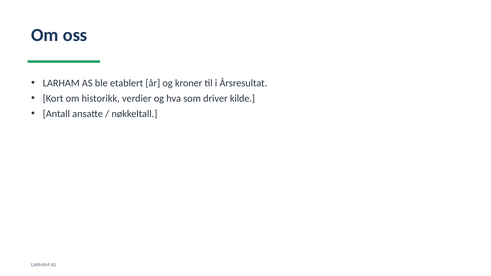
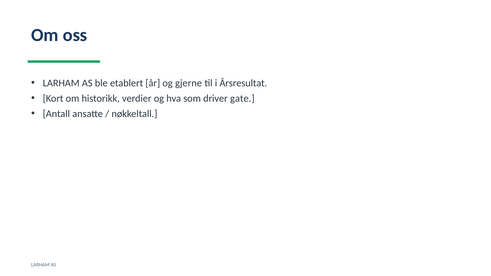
kroner: kroner -> gjerne
kilde: kilde -> gate
